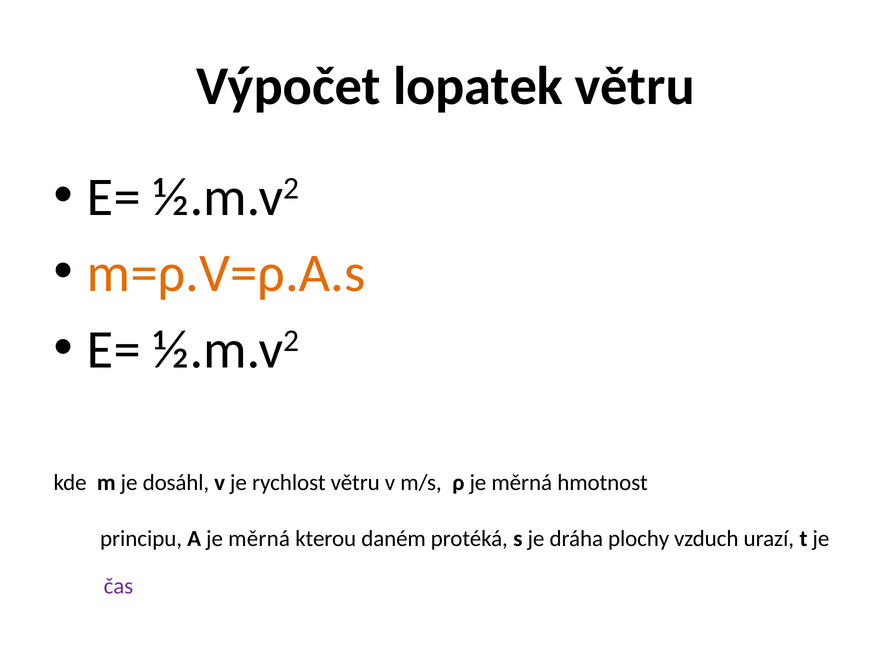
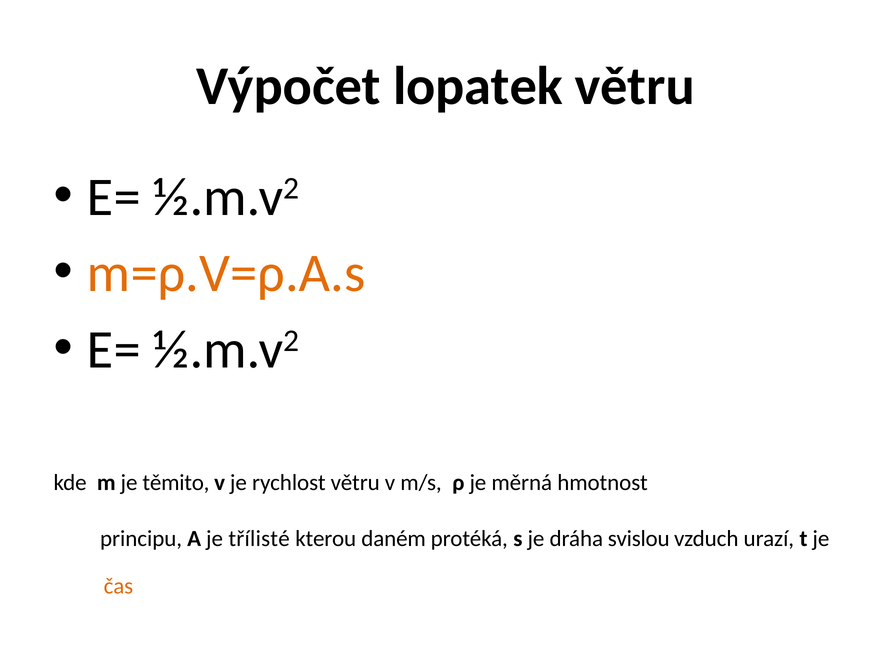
dosáhl: dosáhl -> těmito
A je měrná: měrná -> třílisté
plochy: plochy -> svislou
čas colour: purple -> orange
